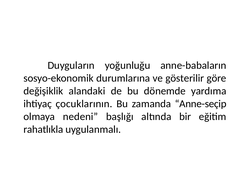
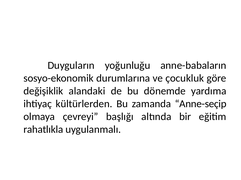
gösterilir: gösterilir -> çocukluk
çocuklarının: çocuklarının -> kültürlerden
nedeni: nedeni -> çevreyi
